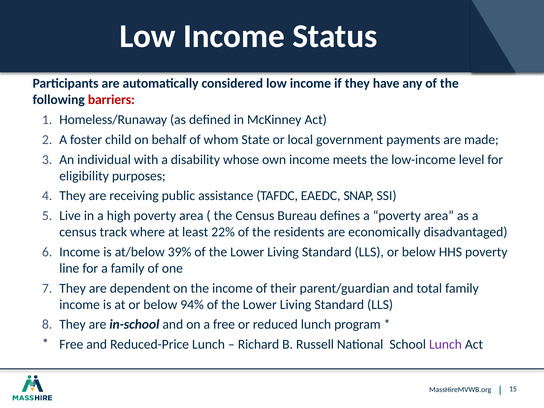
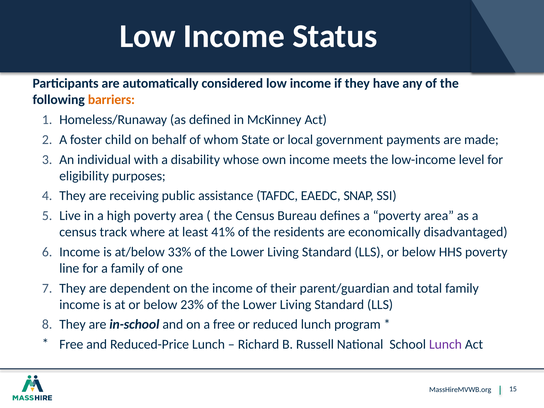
barriers colour: red -> orange
22%: 22% -> 41%
39%: 39% -> 33%
94%: 94% -> 23%
